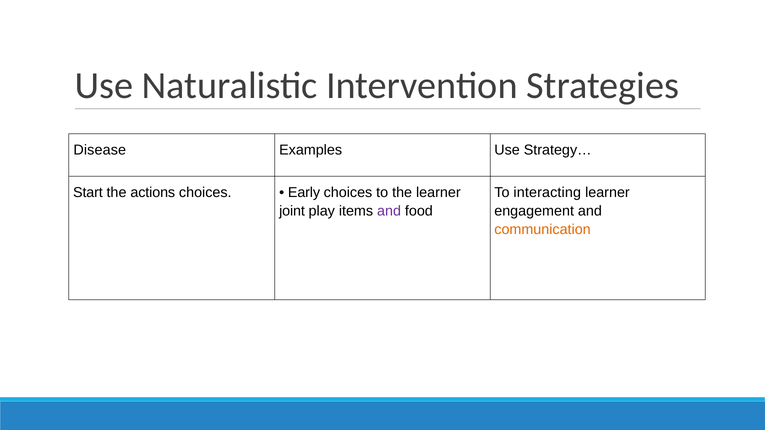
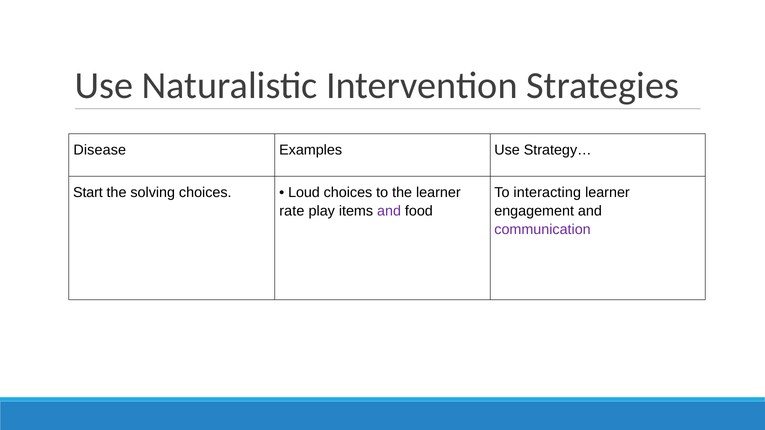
actions: actions -> solving
Early: Early -> Loud
joint: joint -> rate
communication colour: orange -> purple
